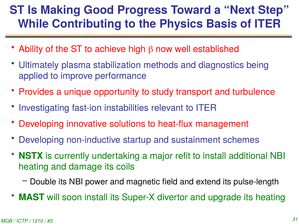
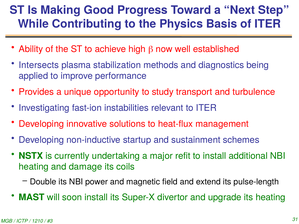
Ultimately: Ultimately -> Intersects
